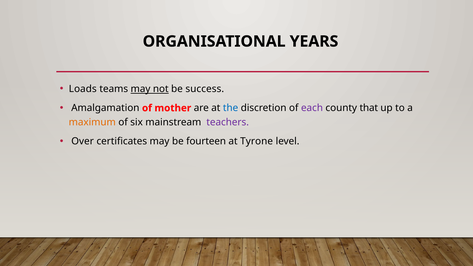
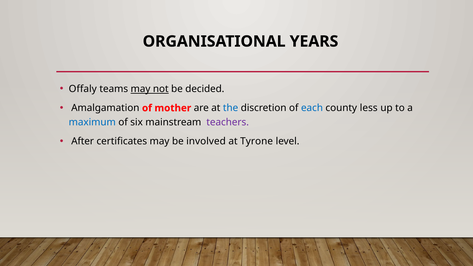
Loads: Loads -> Offaly
success: success -> decided
each colour: purple -> blue
that: that -> less
maximum colour: orange -> blue
Over: Over -> After
fourteen: fourteen -> involved
